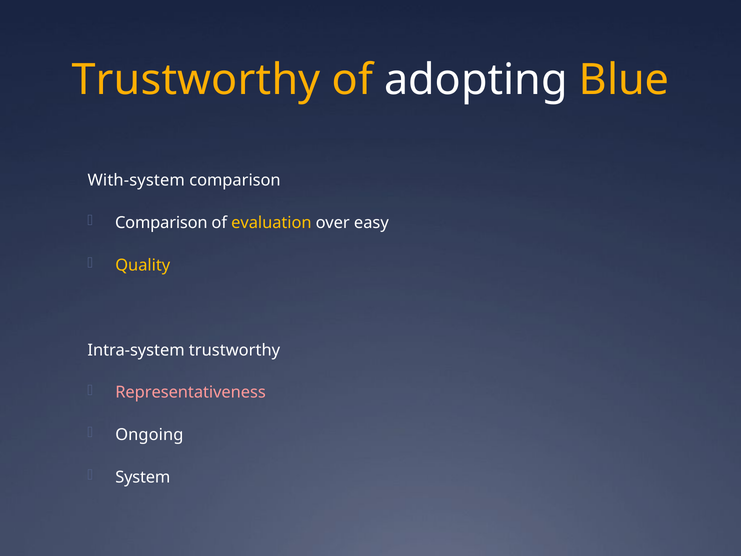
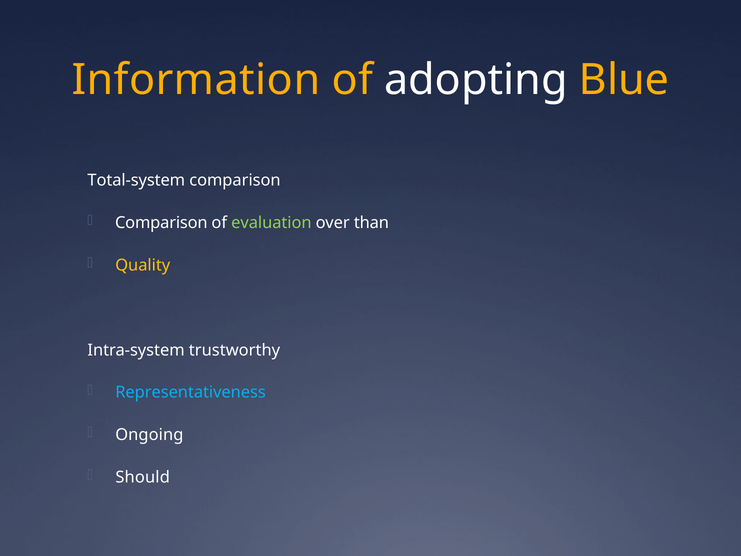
Trustworthy at (196, 80): Trustworthy -> Information
With-system: With-system -> Total-system
evaluation colour: yellow -> light green
easy: easy -> than
Representativeness colour: pink -> light blue
System: System -> Should
